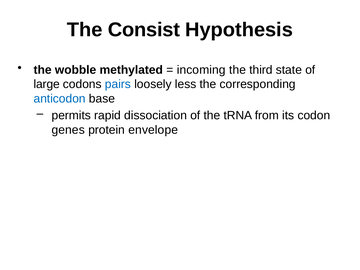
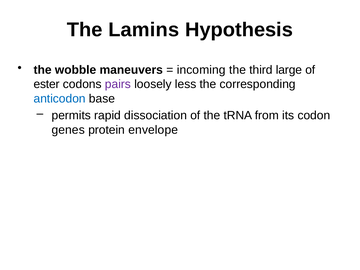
Consist: Consist -> Lamins
methylated: methylated -> maneuvers
state: state -> large
large: large -> ester
pairs colour: blue -> purple
